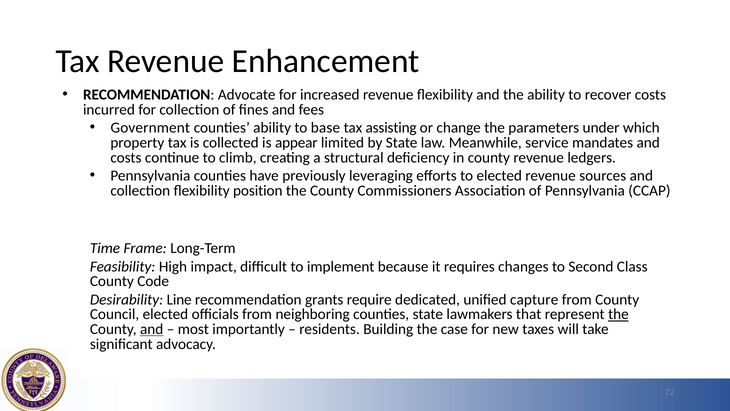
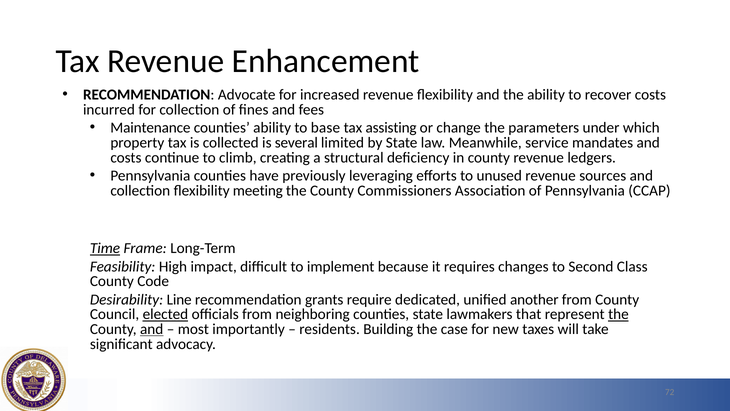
Government: Government -> Maintenance
appear: appear -> several
to elected: elected -> unused
position: position -> meeting
Time underline: none -> present
capture: capture -> another
elected at (165, 314) underline: none -> present
